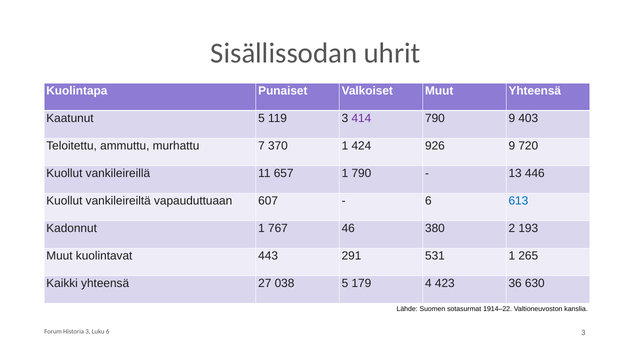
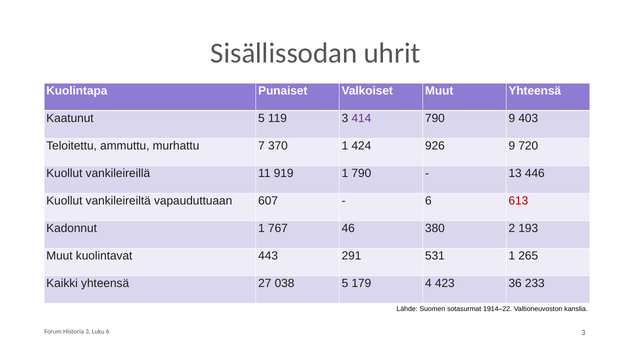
657: 657 -> 919
613 colour: blue -> red
630: 630 -> 233
